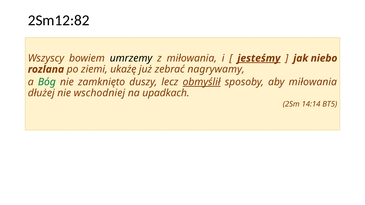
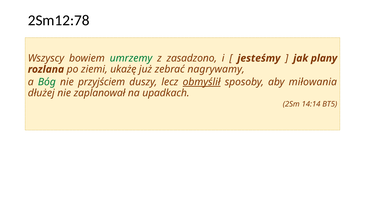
2Sm12:82: 2Sm12:82 -> 2Sm12:78
umrzemy colour: black -> green
z miłowania: miłowania -> zasadzono
jesteśmy underline: present -> none
niebo: niebo -> plany
zamknięto: zamknięto -> przyjściem
wschodniej: wschodniej -> zaplanował
